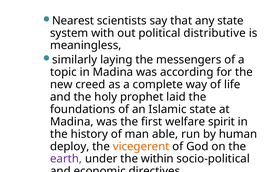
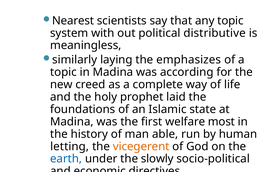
any state: state -> topic
messengers: messengers -> emphasizes
spirit: spirit -> most
deploy: deploy -> letting
earth colour: purple -> blue
within: within -> slowly
